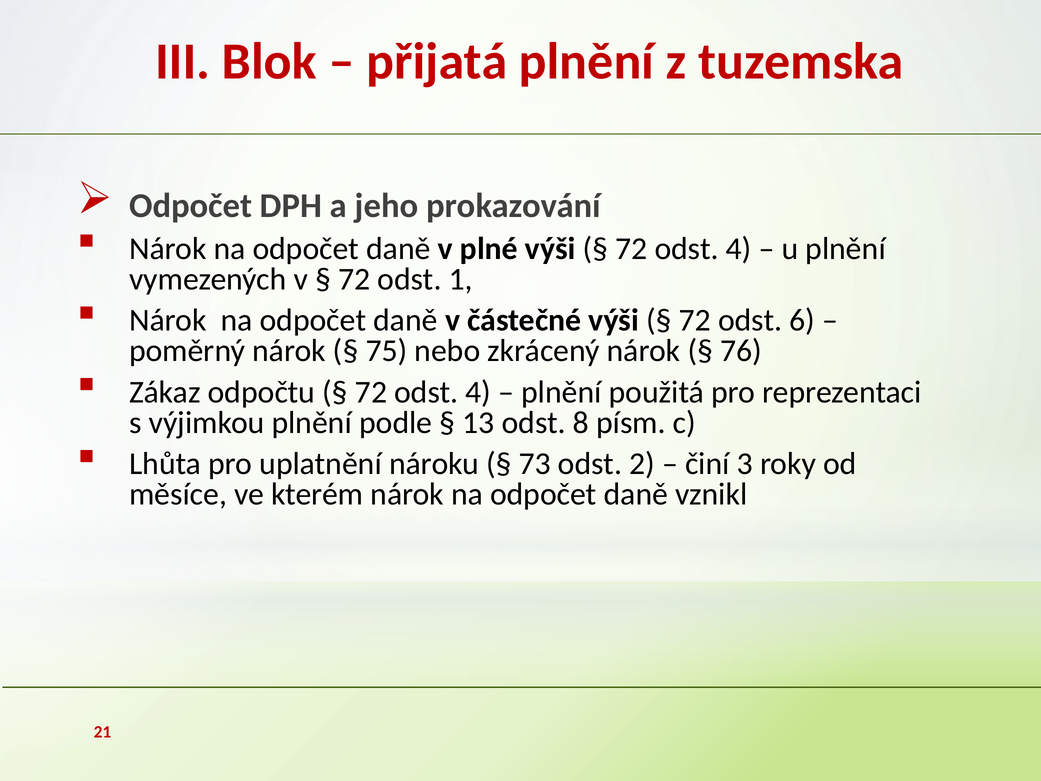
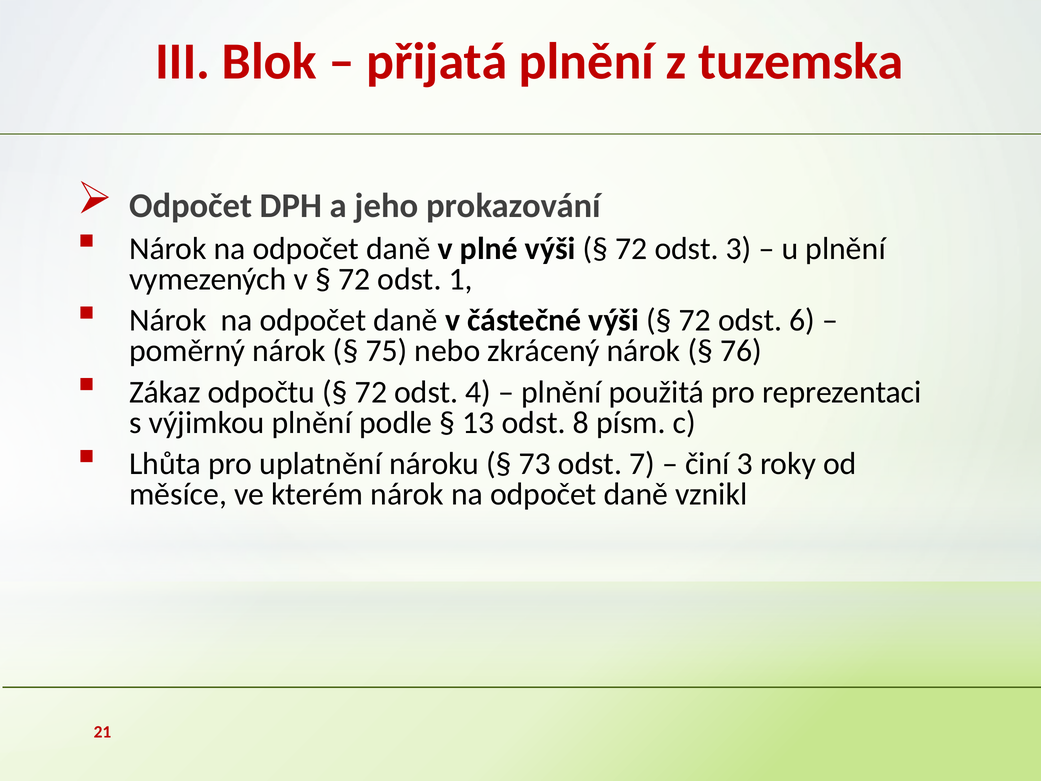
4 at (739, 249): 4 -> 3
2: 2 -> 7
